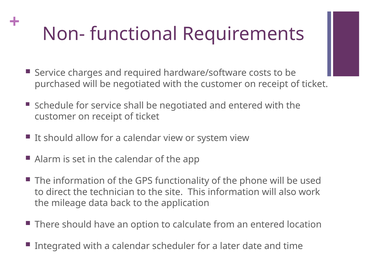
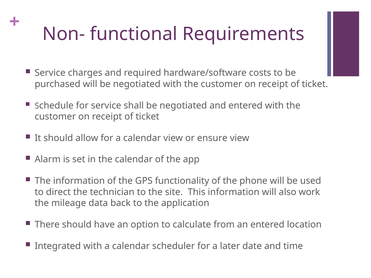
system: system -> ensure
